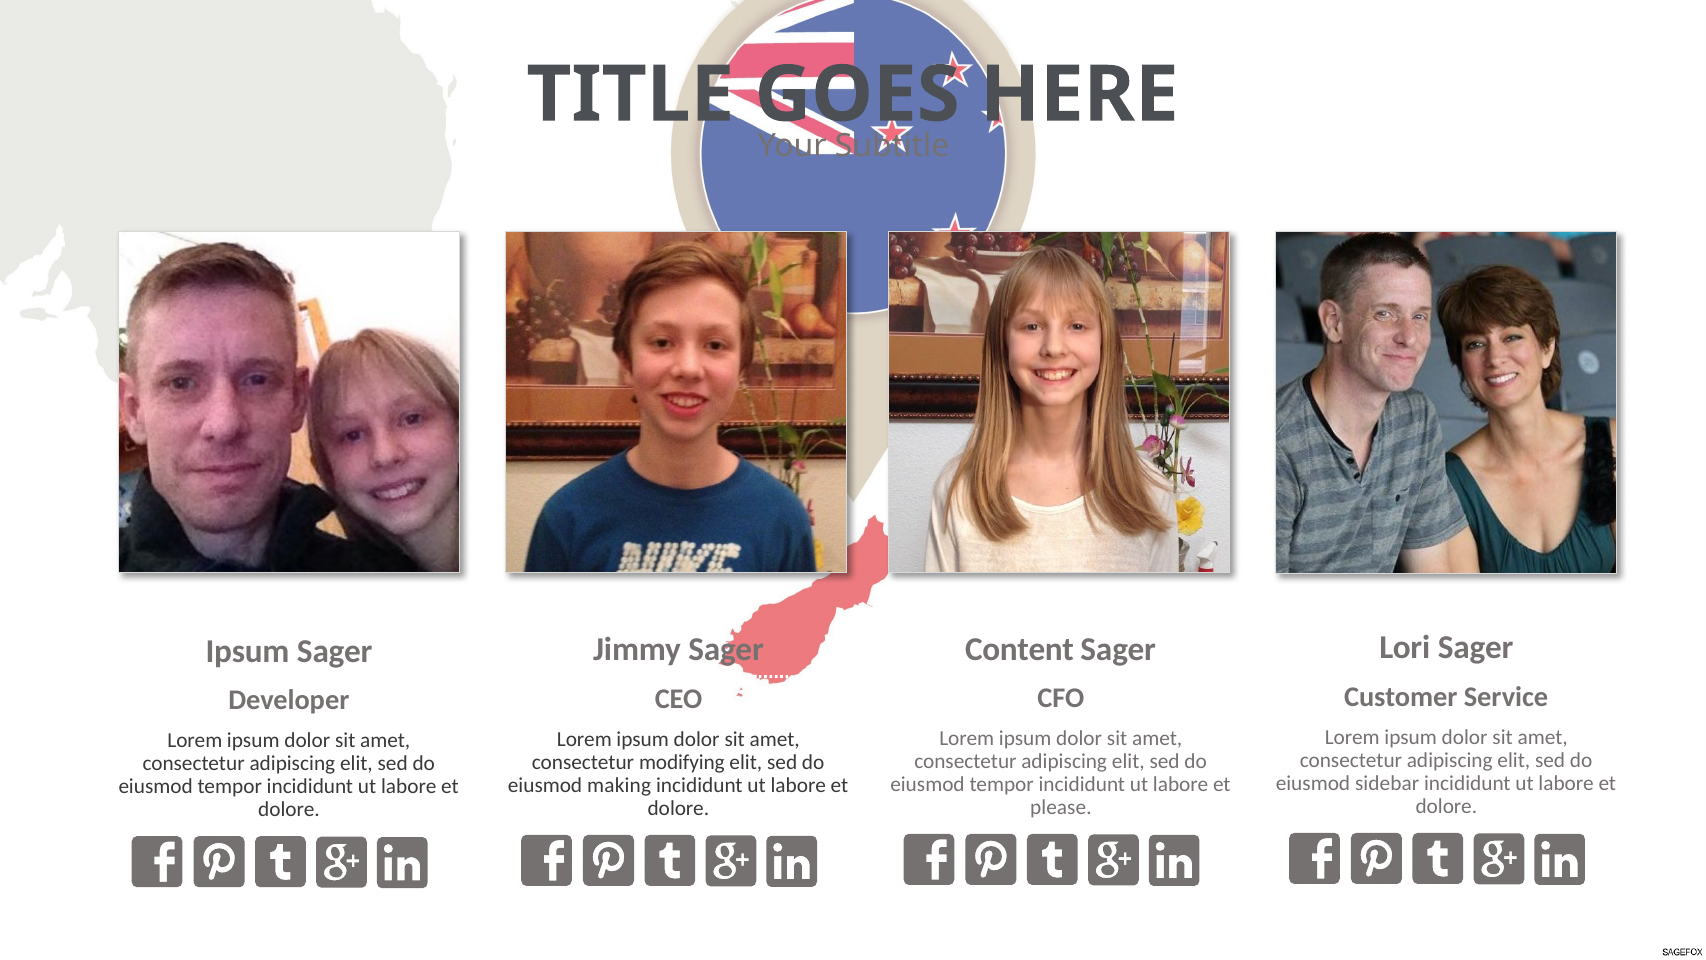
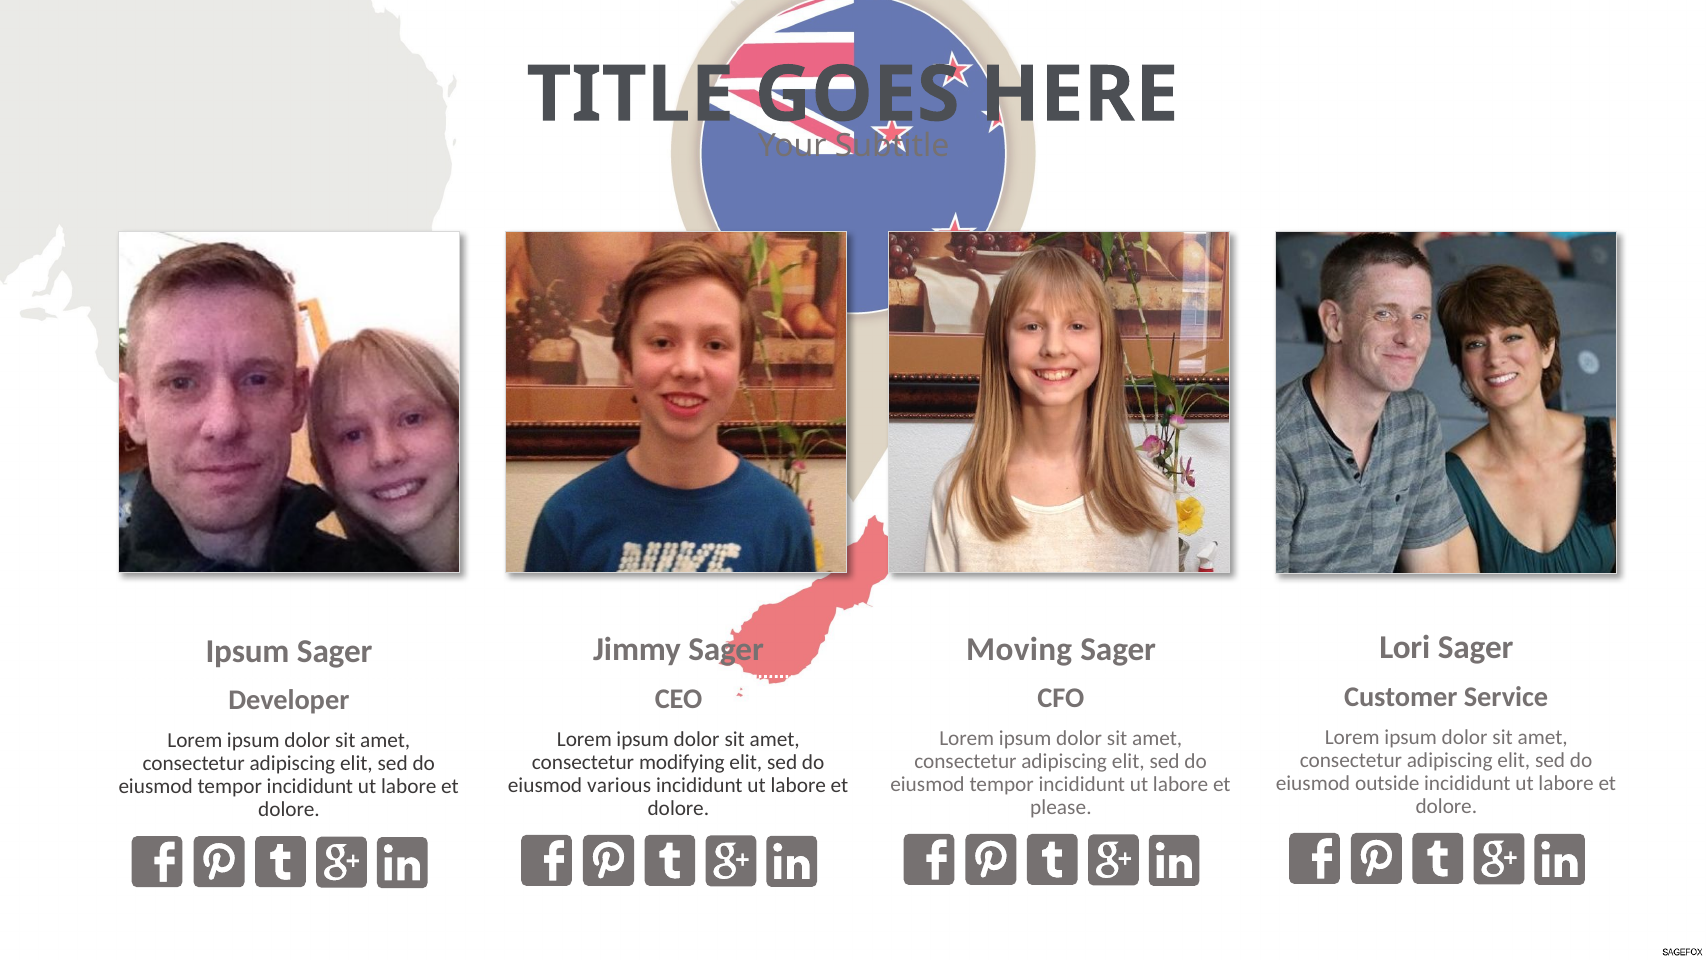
Content: Content -> Moving
sidebar: sidebar -> outside
making: making -> various
